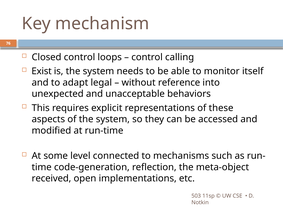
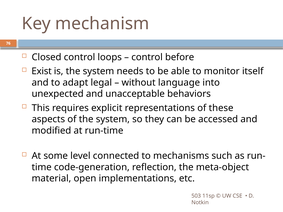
calling: calling -> before
reference: reference -> language
received: received -> material
